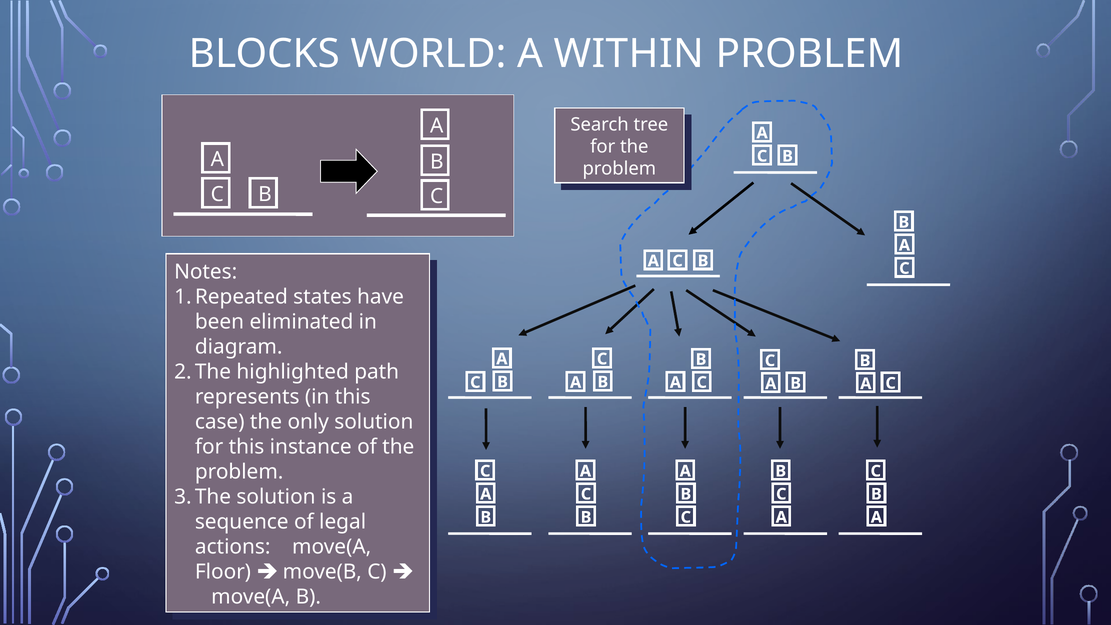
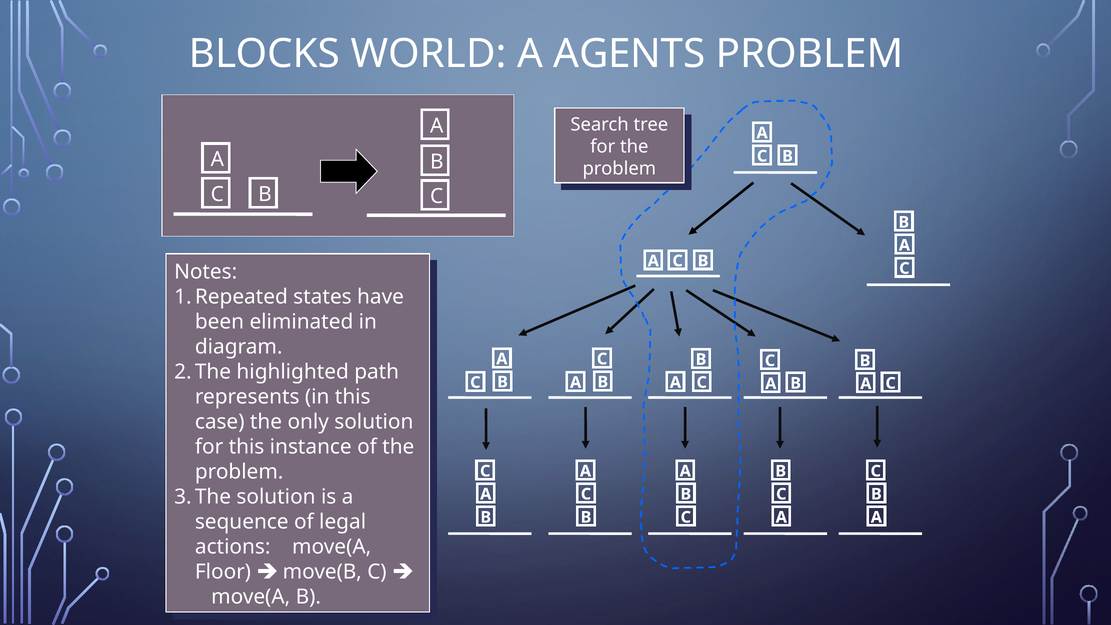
WITHIN: WITHIN -> AGENTS
